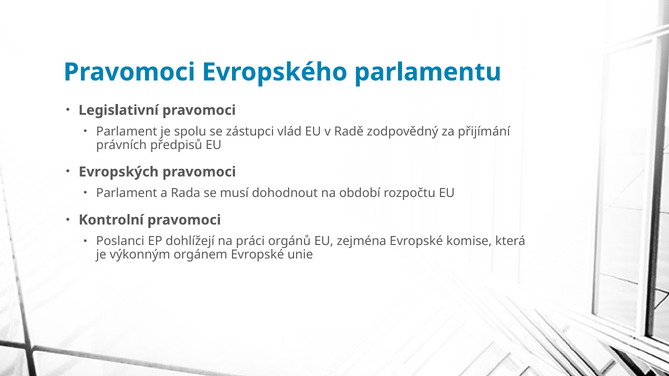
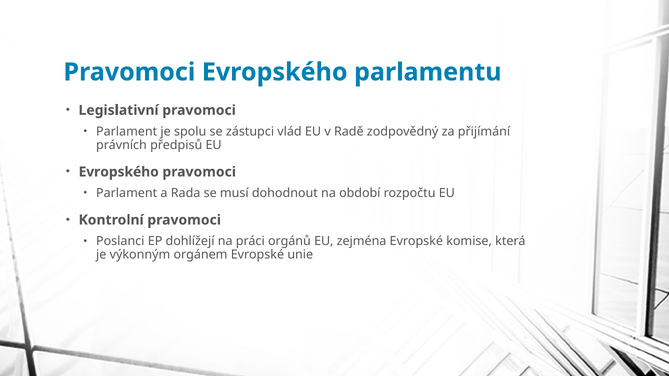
Evropských at (119, 172): Evropských -> Evropského
